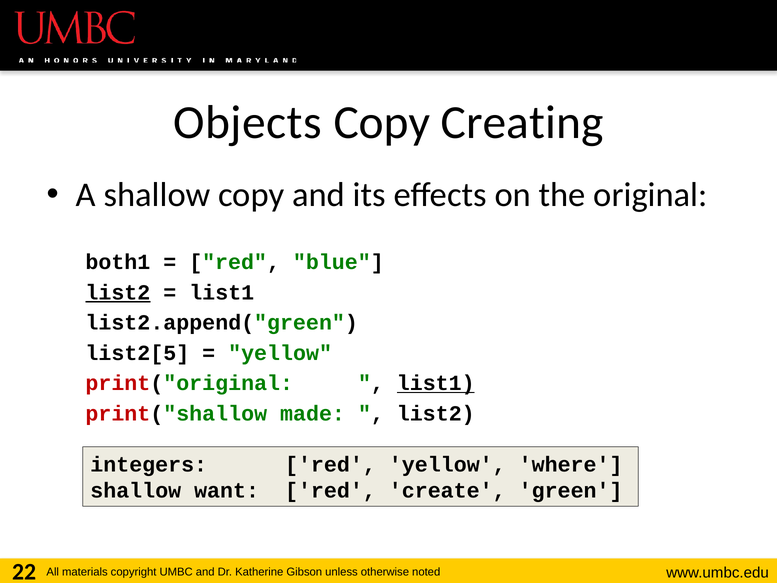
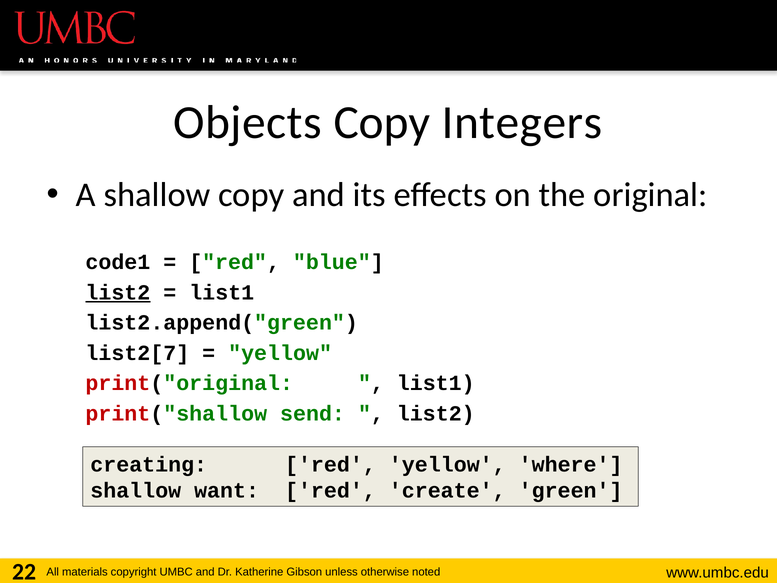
Creating: Creating -> Integers
both1: both1 -> code1
list2[5: list2[5 -> list2[7
list1 at (436, 383) underline: present -> none
made: made -> send
integers: integers -> creating
